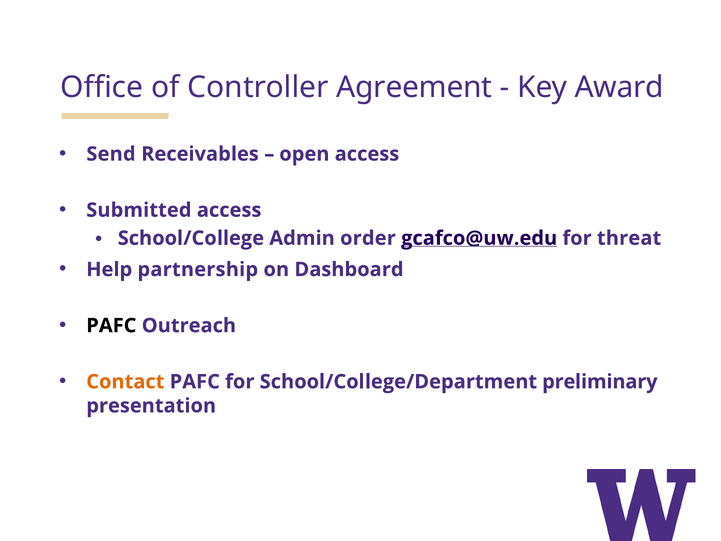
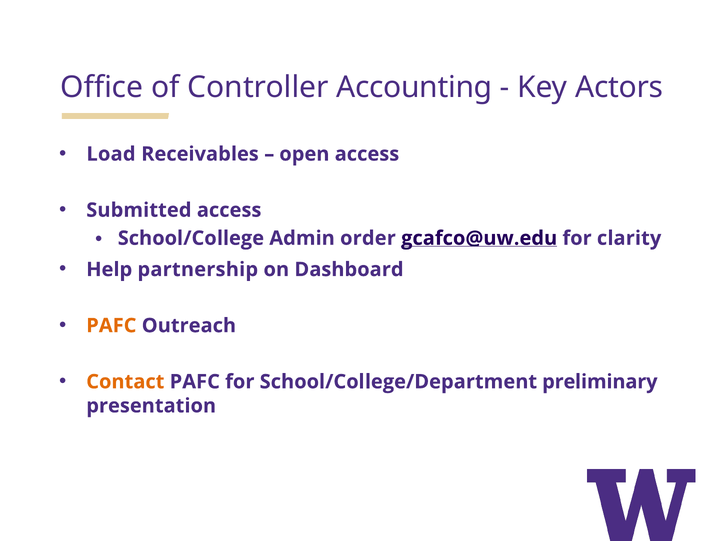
Agreement: Agreement -> Accounting
Award: Award -> Actors
Send: Send -> Load
threat: threat -> clarity
PAFC at (111, 325) colour: black -> orange
